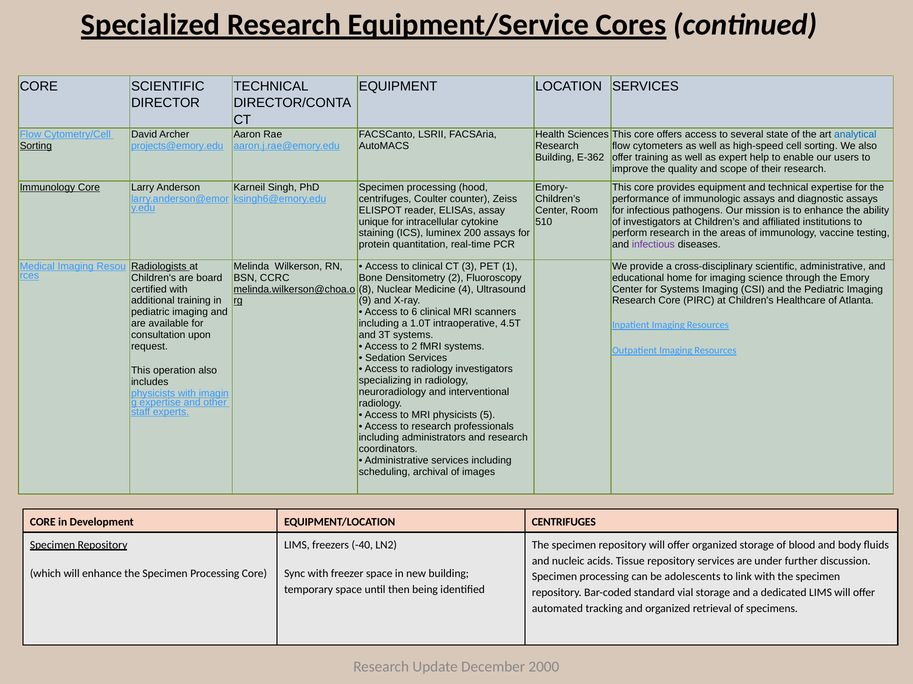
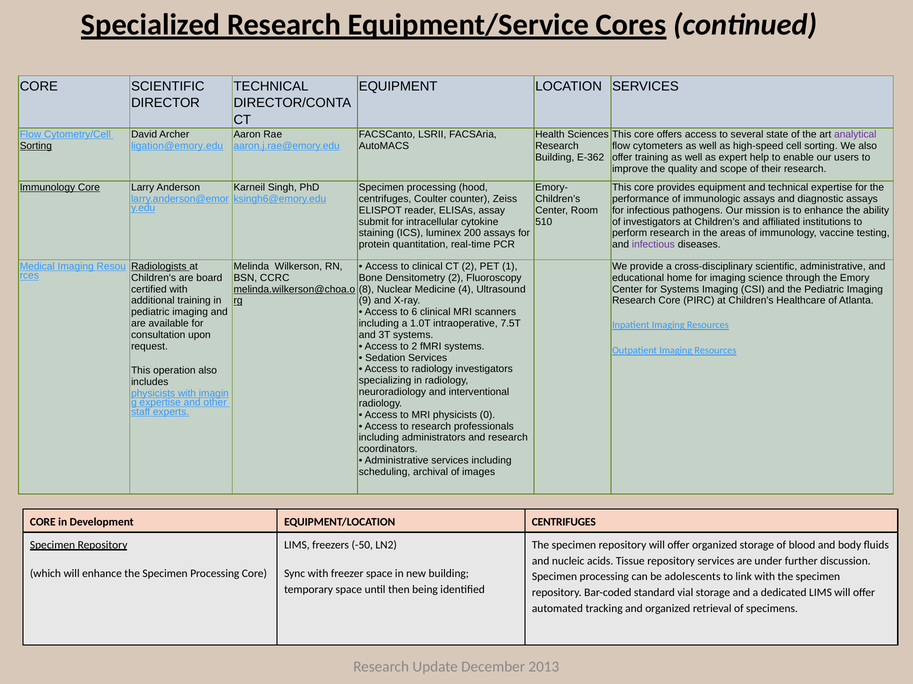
analytical colour: blue -> purple
projects@emory.edu: projects@emory.edu -> ligation@emory.edu
unique: unique -> submit
CT 3: 3 -> 2
4.5T: 4.5T -> 7.5T
5: 5 -> 0
-40: -40 -> -50
2000: 2000 -> 2013
